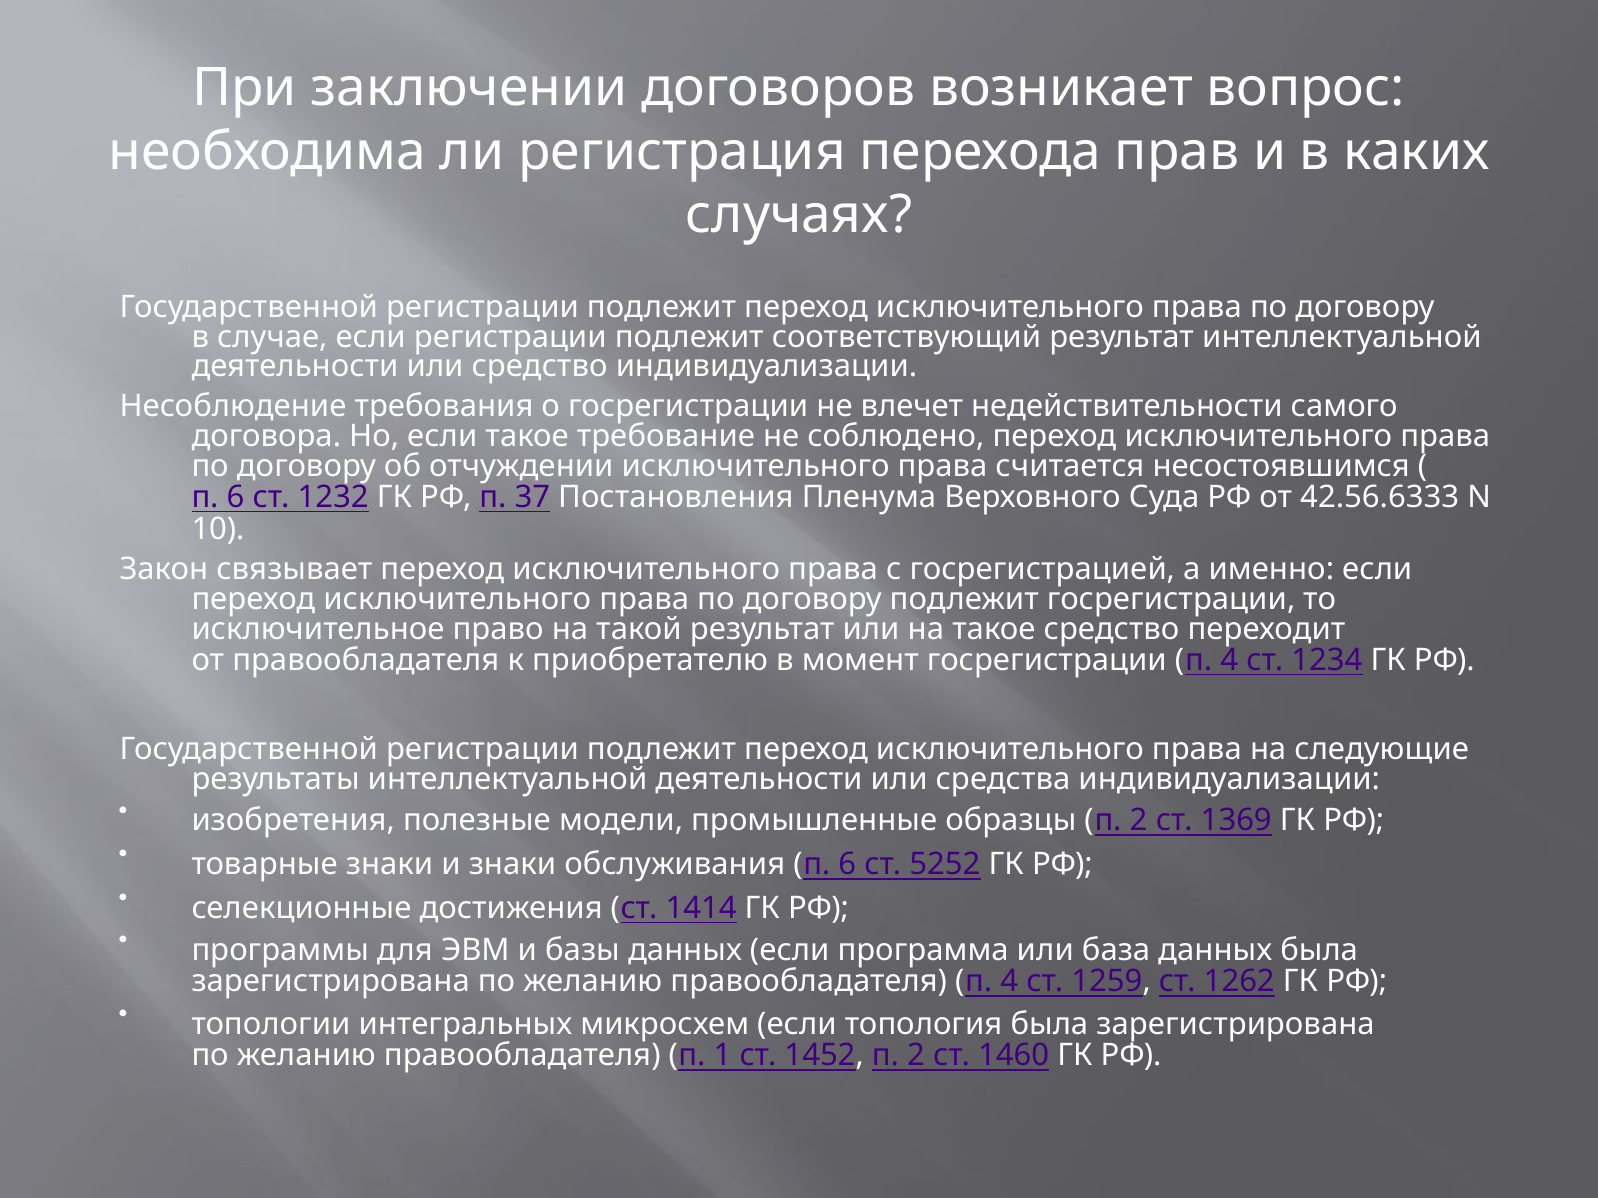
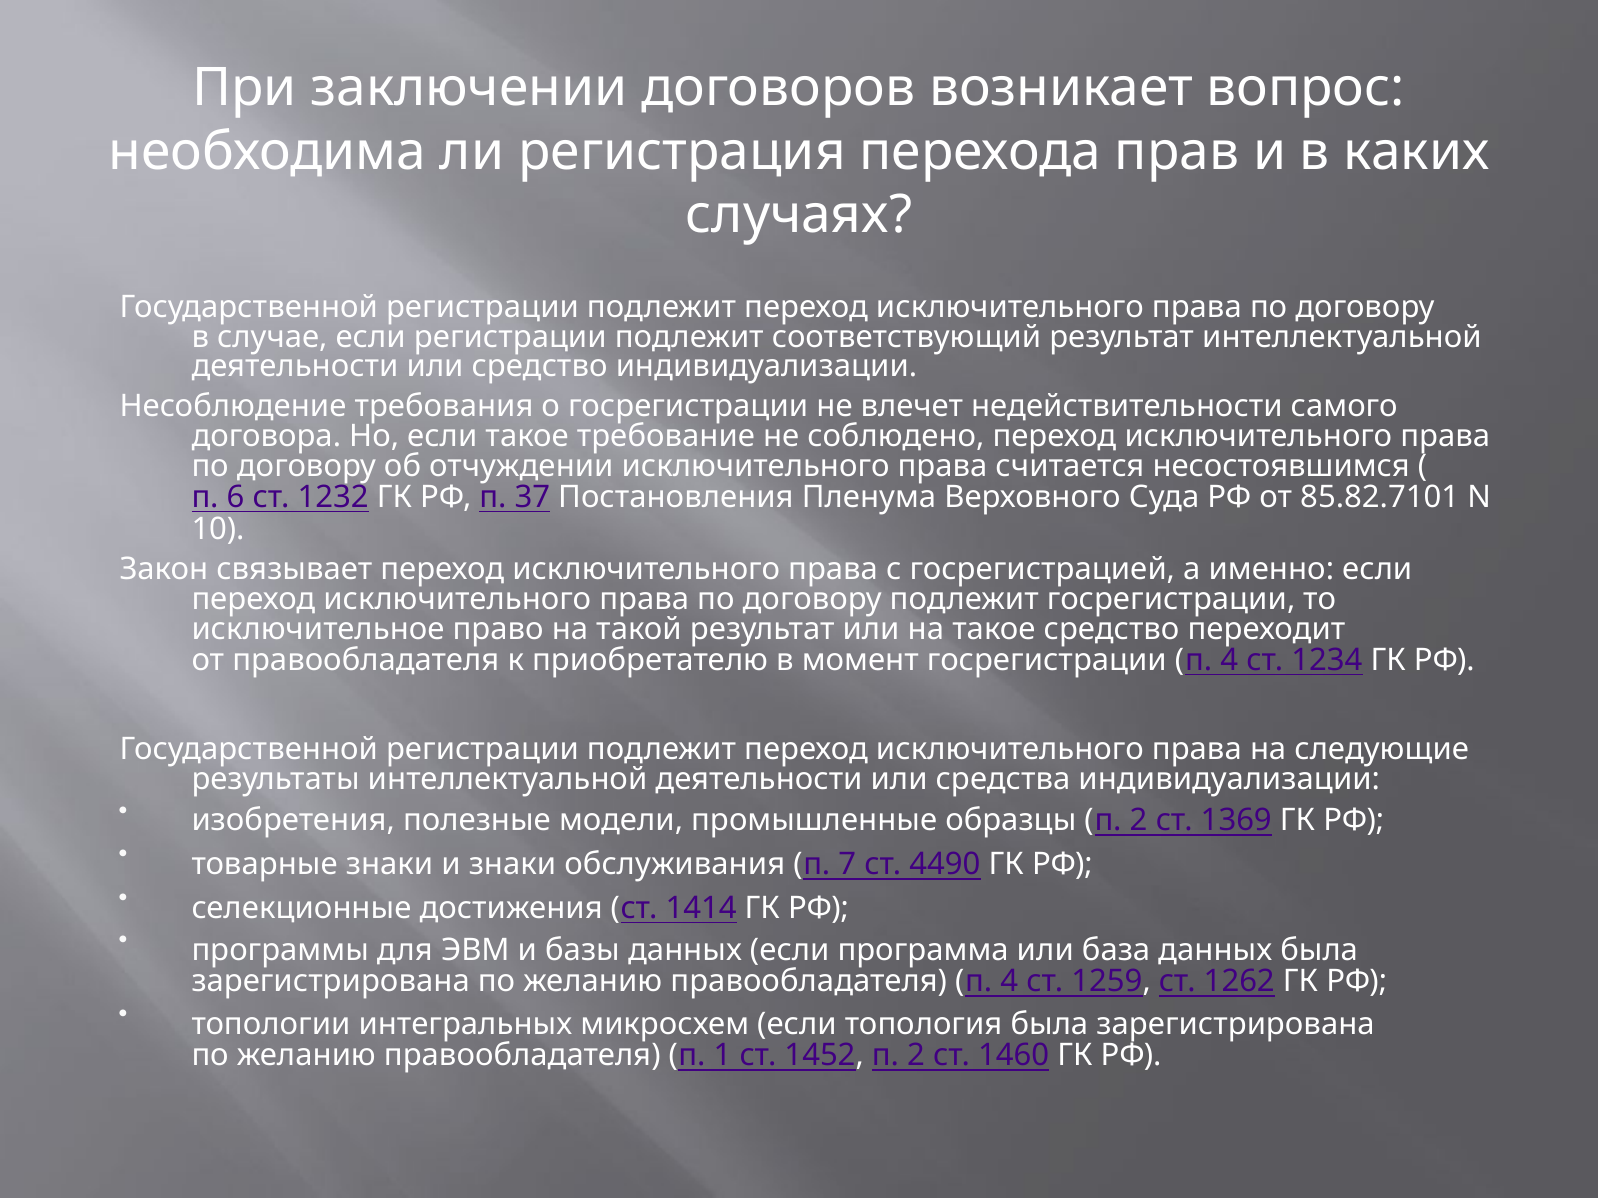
42.56.6333: 42.56.6333 -> 85.82.7101
обслуживания п 6: 6 -> 7
5252: 5252 -> 4490
